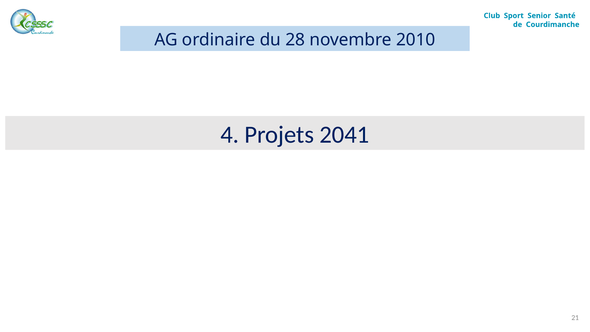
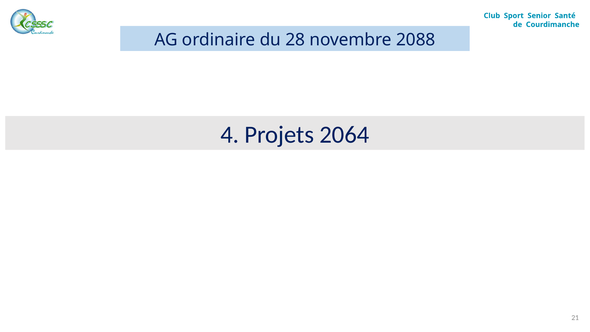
2010: 2010 -> 2088
2041: 2041 -> 2064
